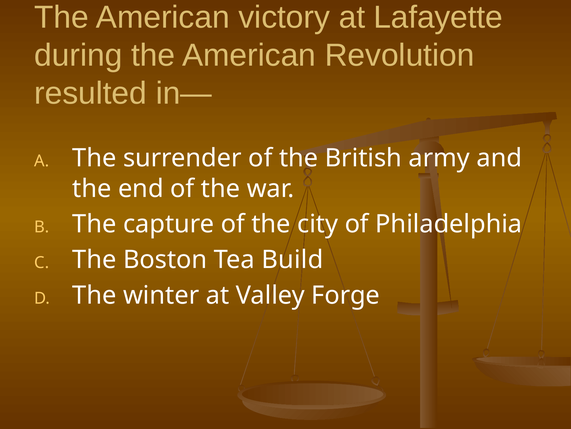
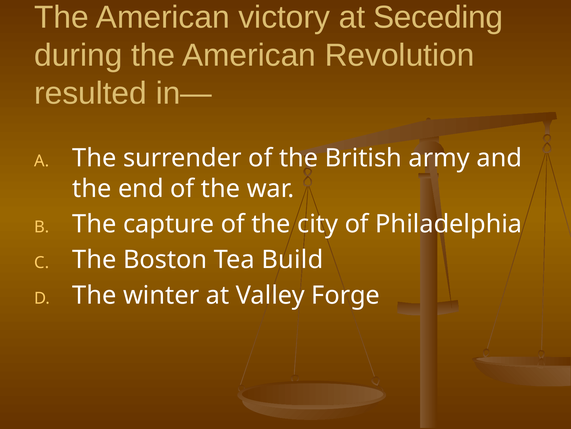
Lafayette: Lafayette -> Seceding
